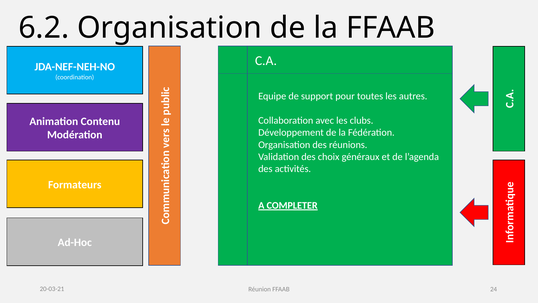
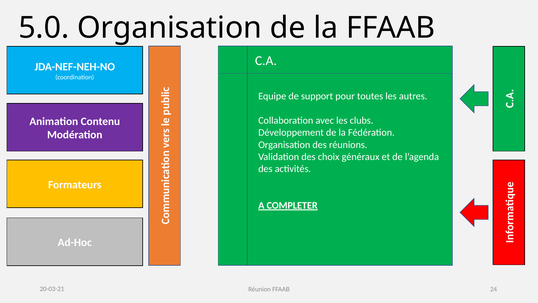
6.2: 6.2 -> 5.0
